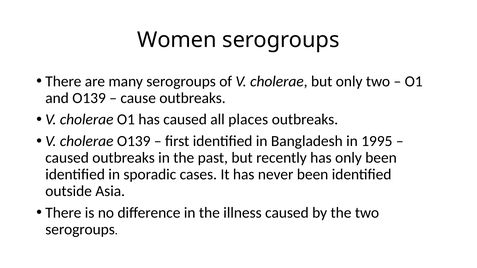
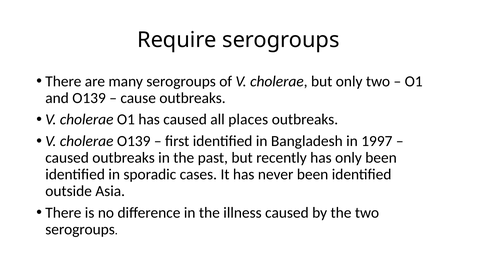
Women: Women -> Require
1995: 1995 -> 1997
